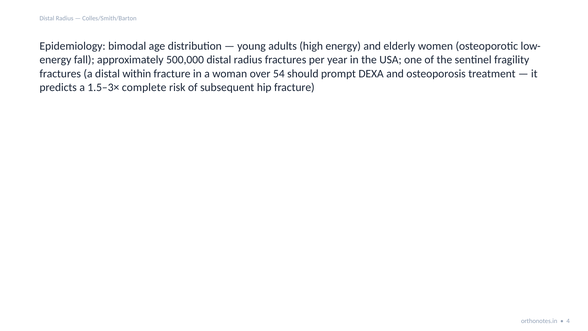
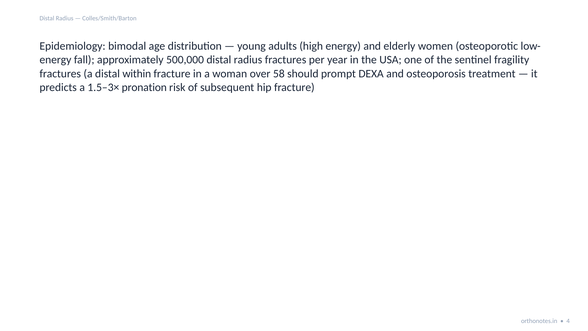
54: 54 -> 58
complete: complete -> pronation
